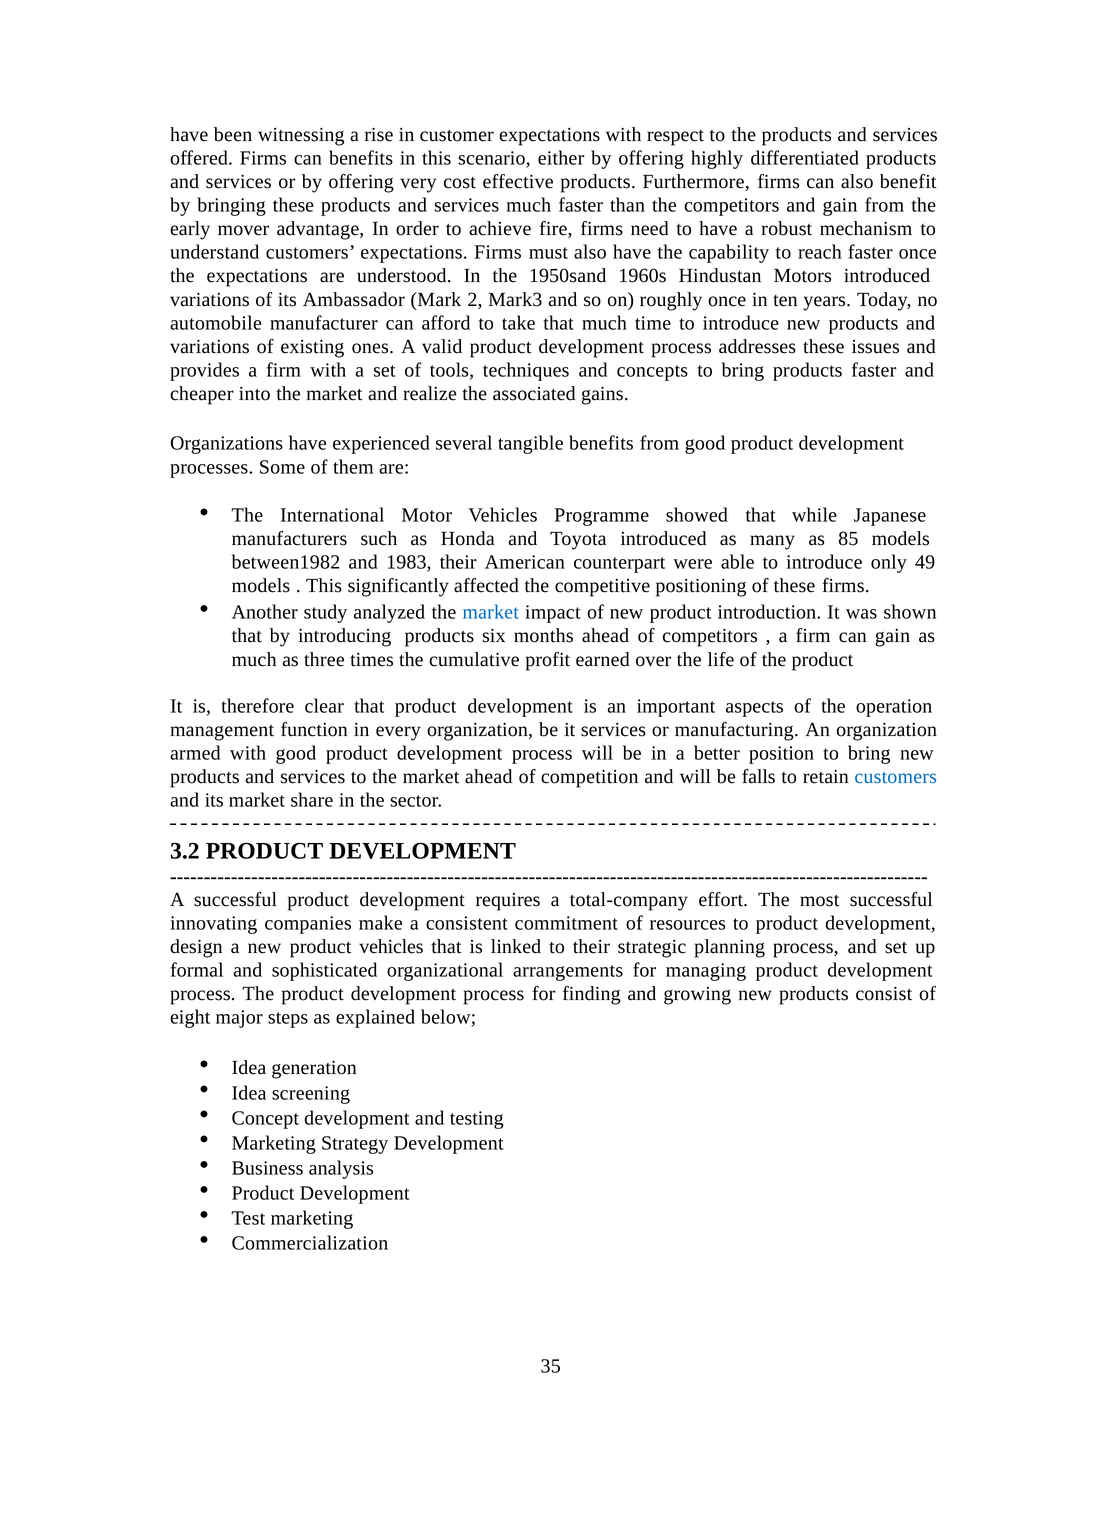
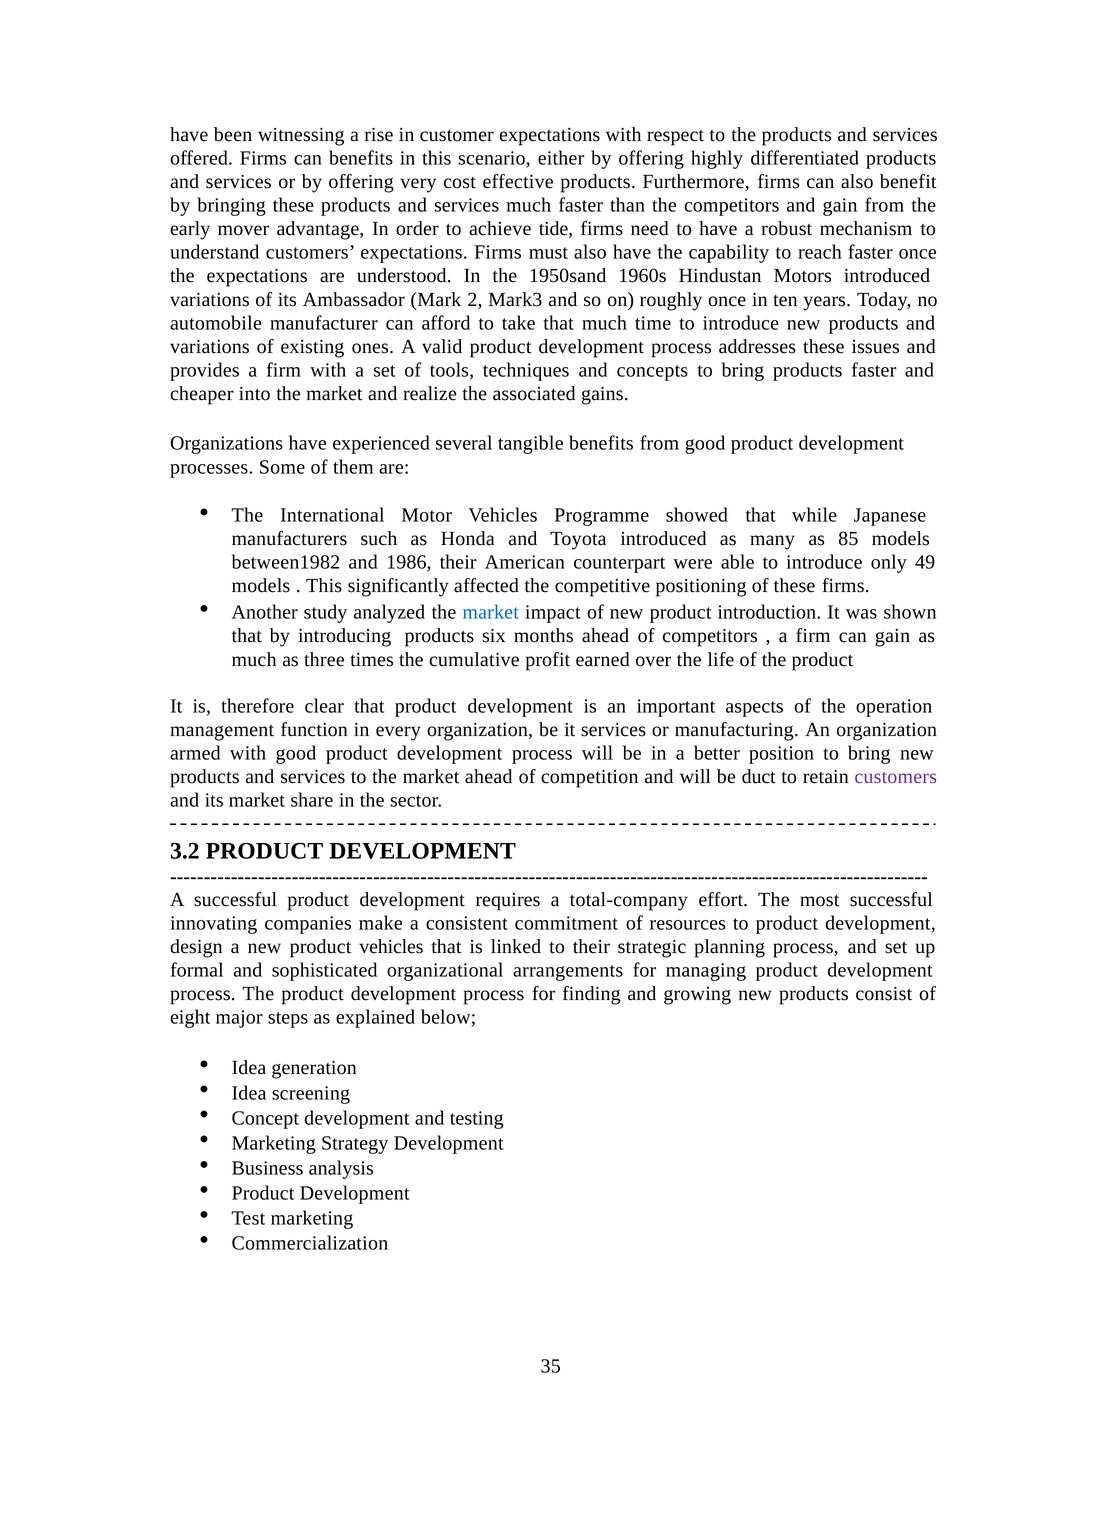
fire: fire -> tide
1983: 1983 -> 1986
falls: falls -> duct
customers at (896, 777) colour: blue -> purple
